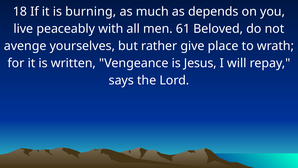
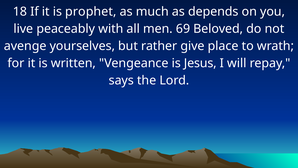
burning: burning -> prophet
61: 61 -> 69
